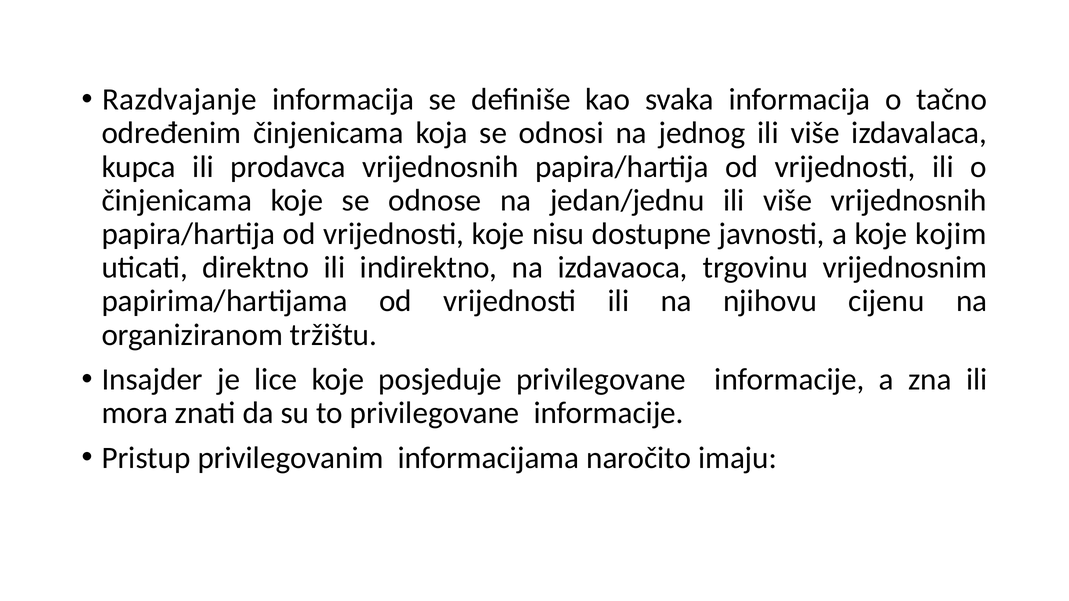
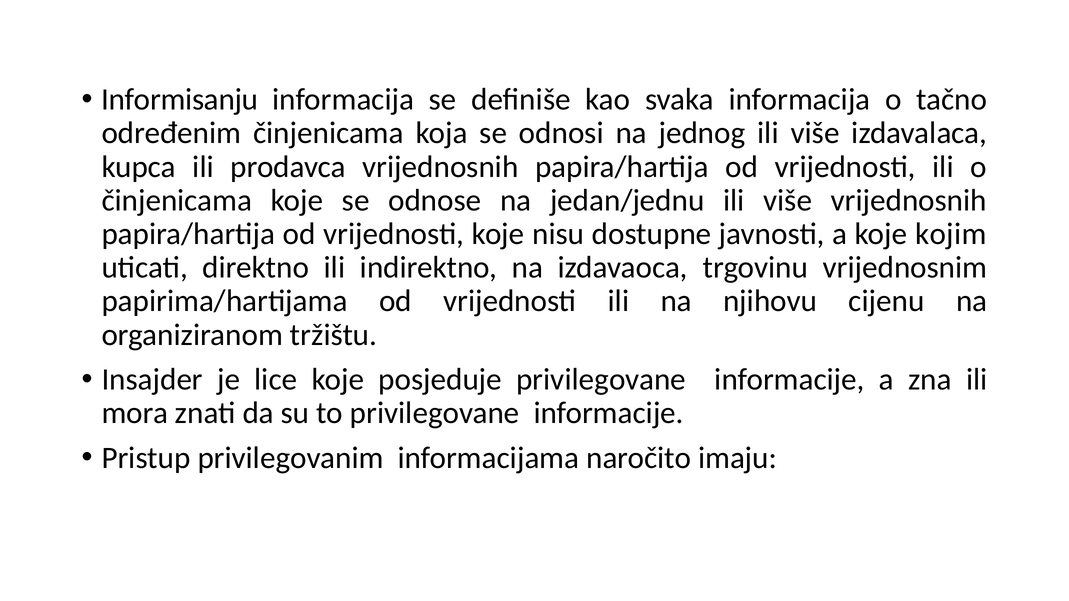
Razdvajanje: Razdvajanje -> Informisanju
